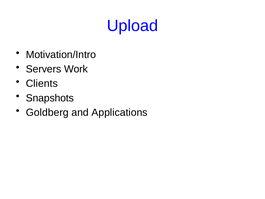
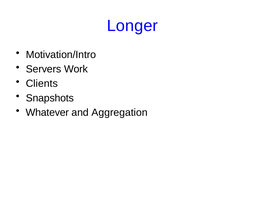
Upload: Upload -> Longer
Goldberg: Goldberg -> Whatever
Applications: Applications -> Aggregation
